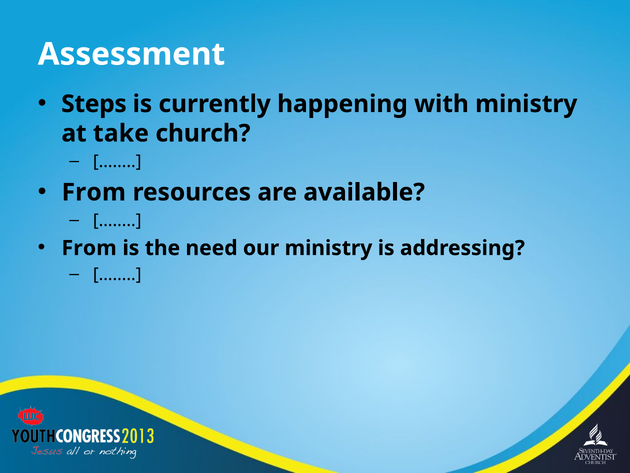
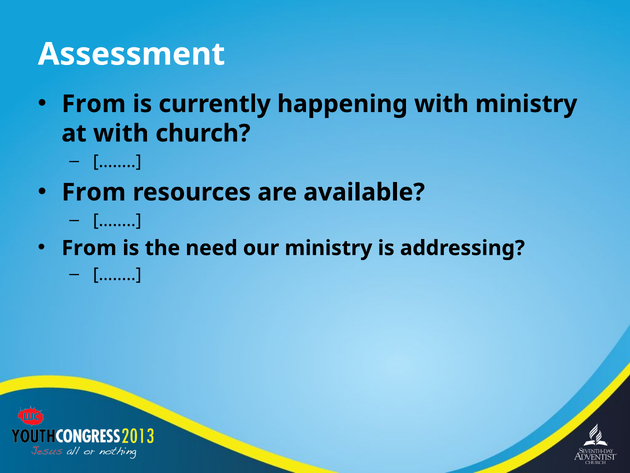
Steps at (94, 104): Steps -> From
at take: take -> with
